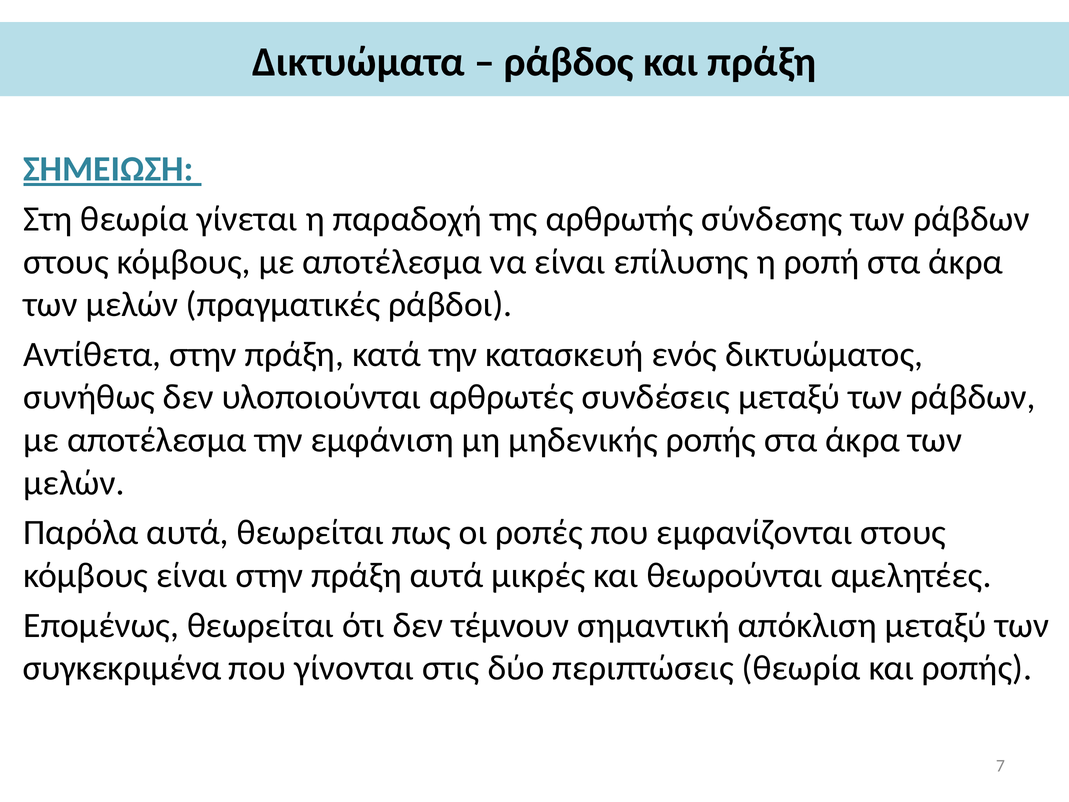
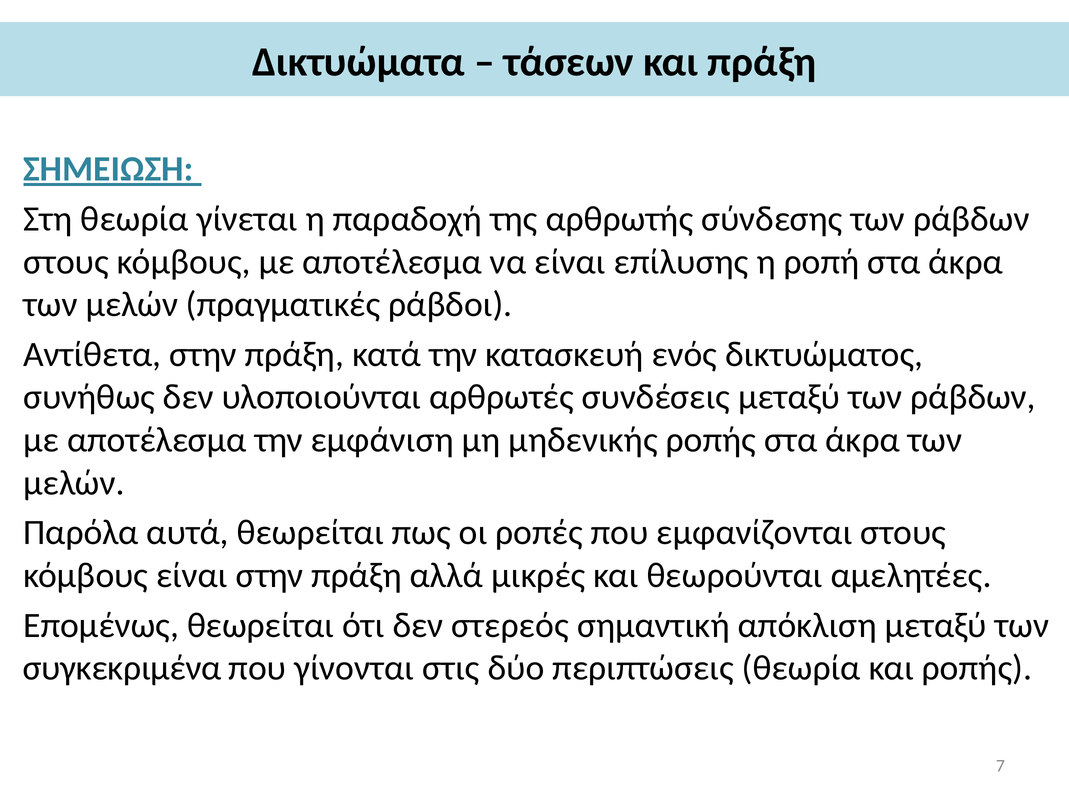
ράβδος: ράβδος -> τάσεων
πράξη αυτά: αυτά -> αλλά
τέμνουν: τέμνουν -> στερεός
